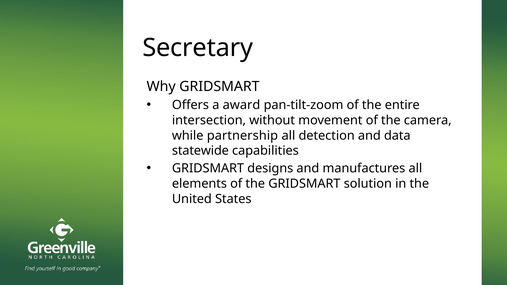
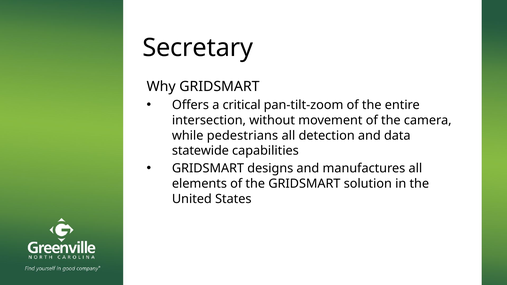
award: award -> critical
partnership: partnership -> pedestrians
